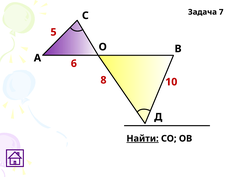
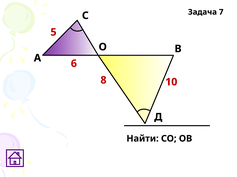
Найти underline: present -> none
